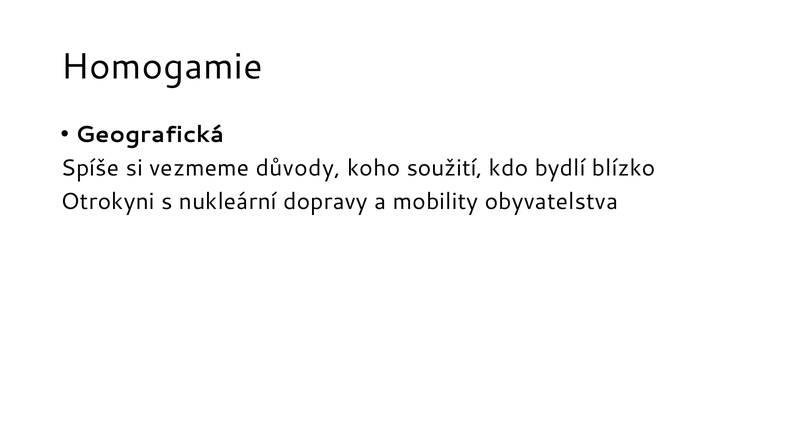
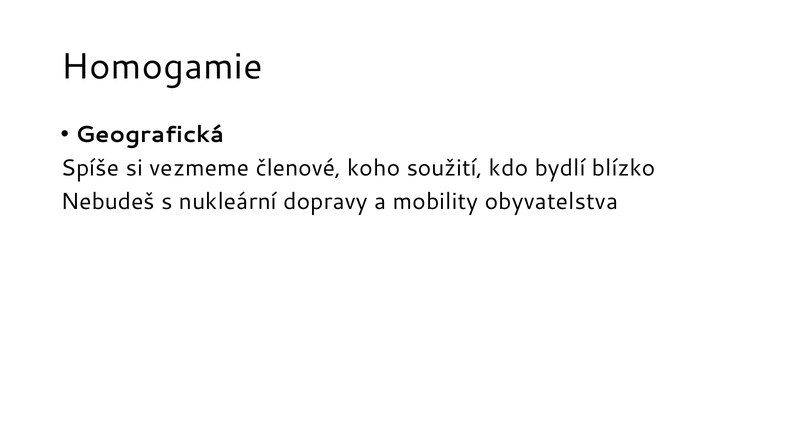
důvody: důvody -> členové
Otrokyni: Otrokyni -> Nebudeš
